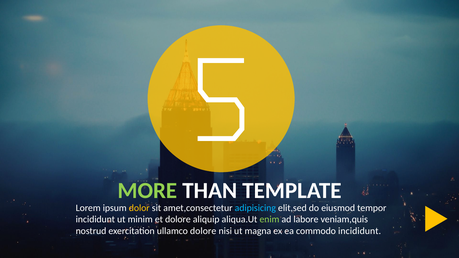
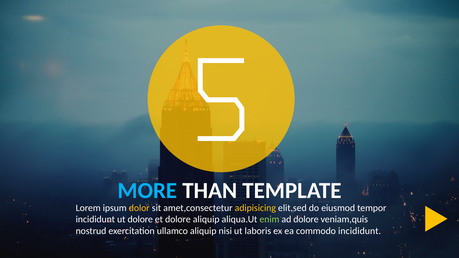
MORE colour: light green -> light blue
adipisicing colour: light blue -> yellow
ut minim: minim -> dolore
ad labore: labore -> dolore
ullamco dolore: dolore -> aliquip
magna: magna -> laboris
